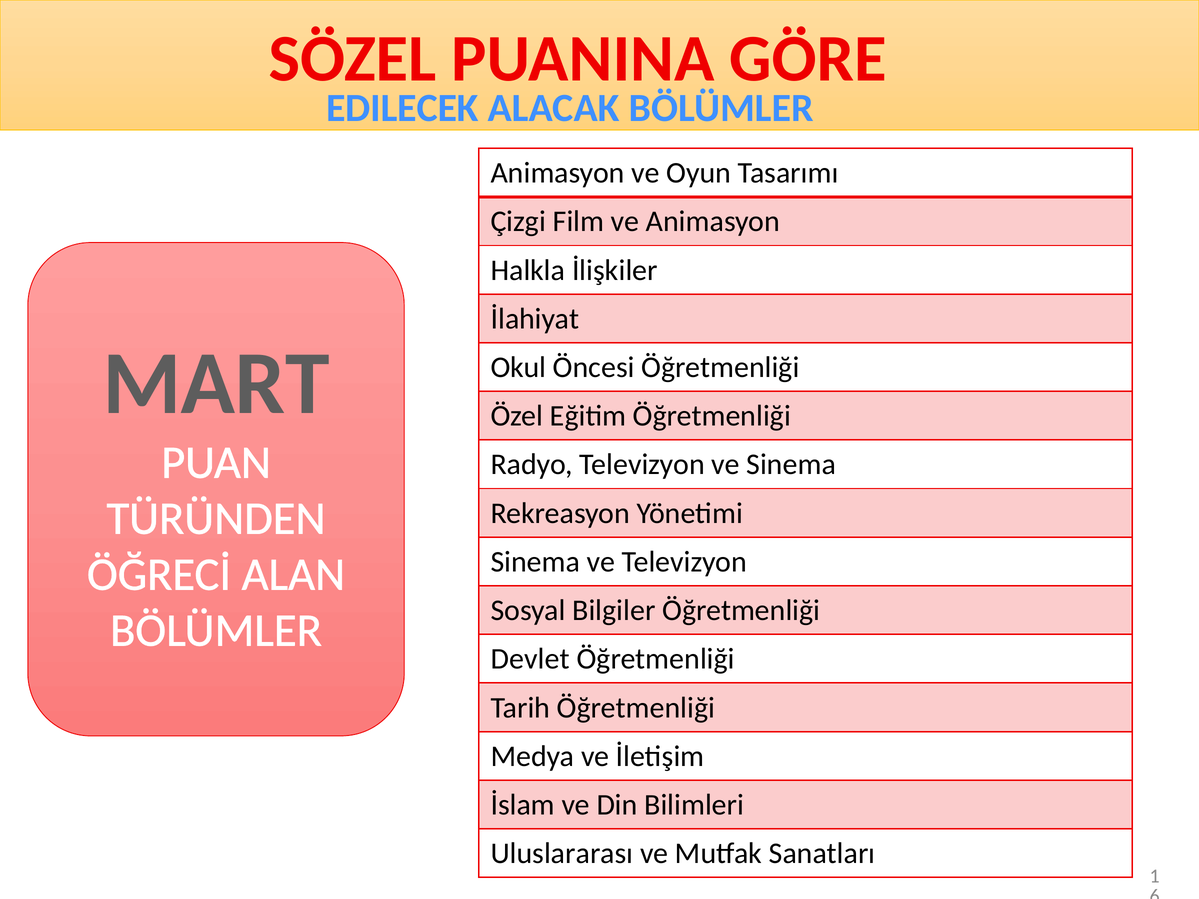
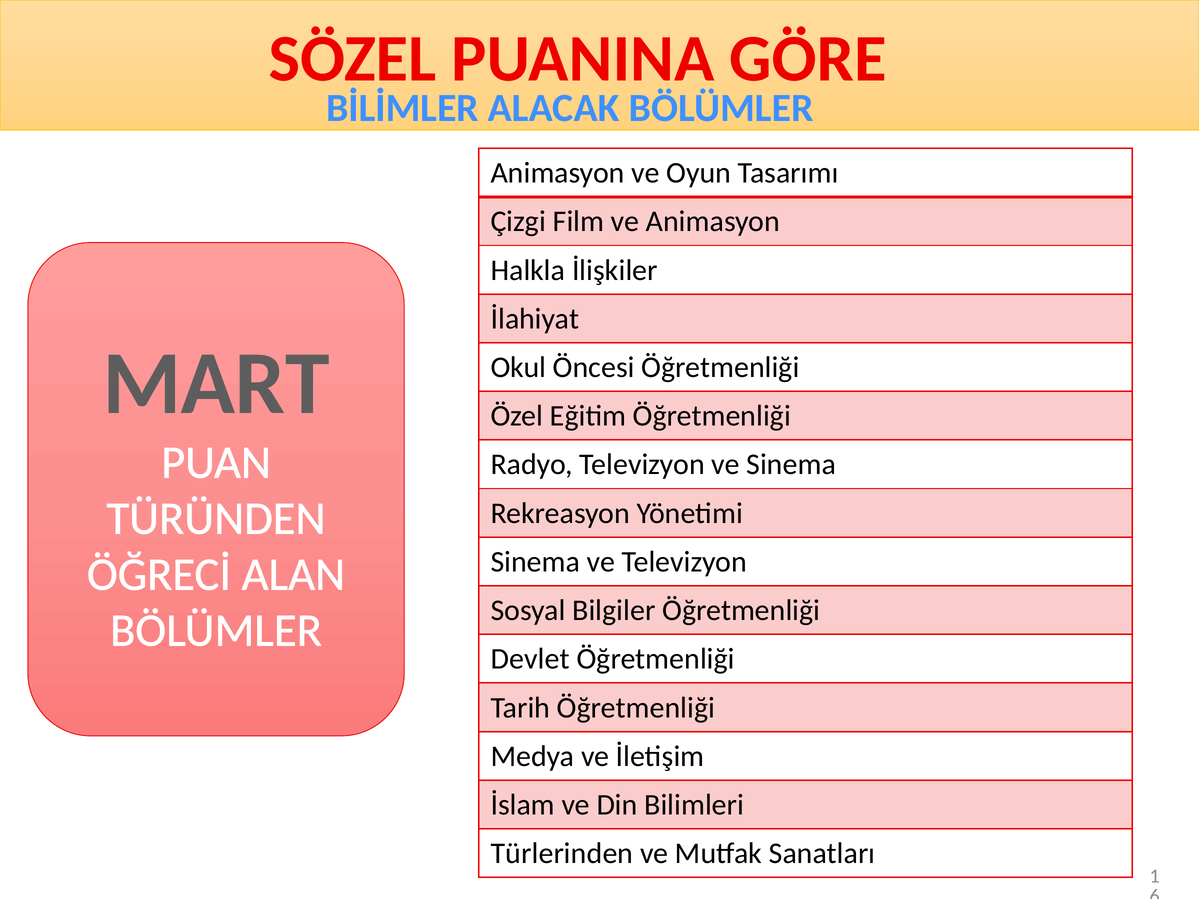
EDILECEK: EDILECEK -> BİLİMLER
Uluslararası: Uluslararası -> Türlerinden
